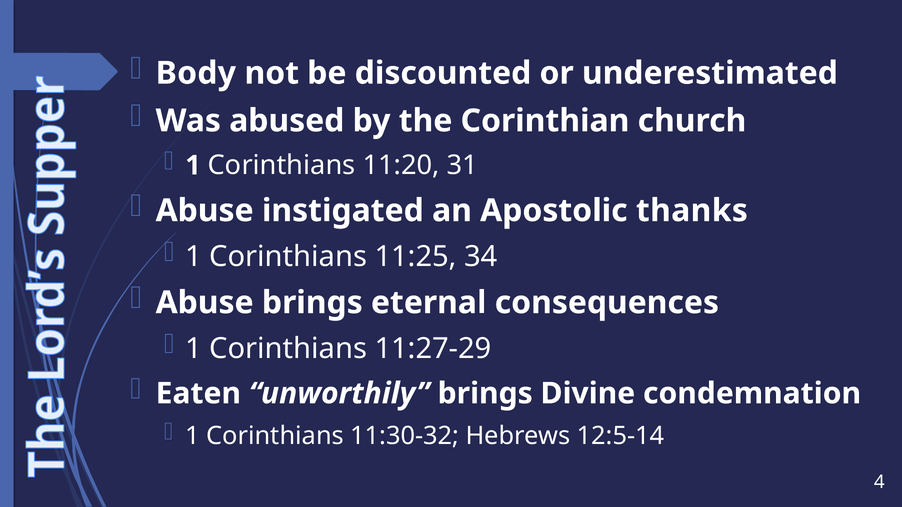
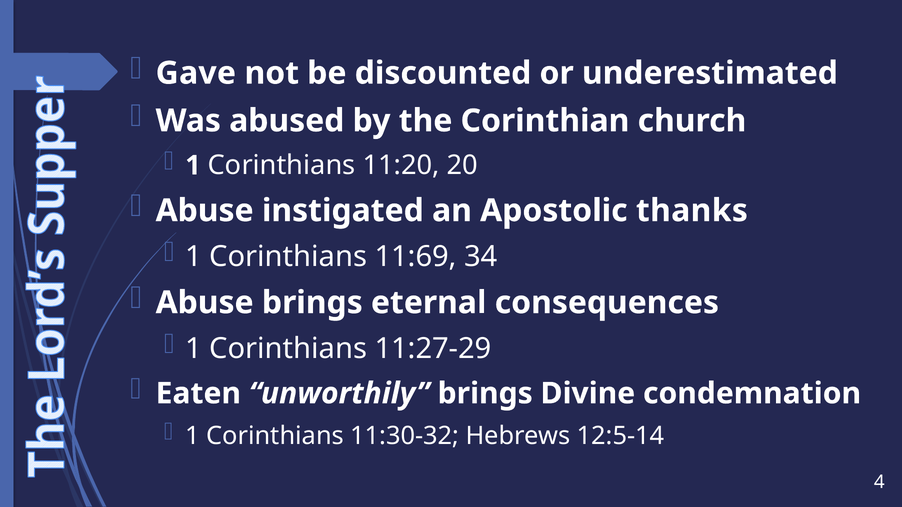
Body: Body -> Gave
31: 31 -> 20
11:25: 11:25 -> 11:69
